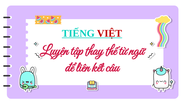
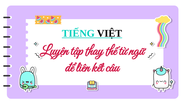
VIỆT colour: red -> black
